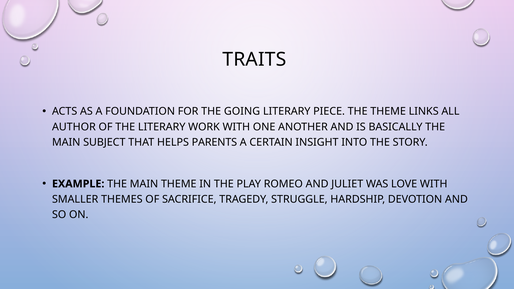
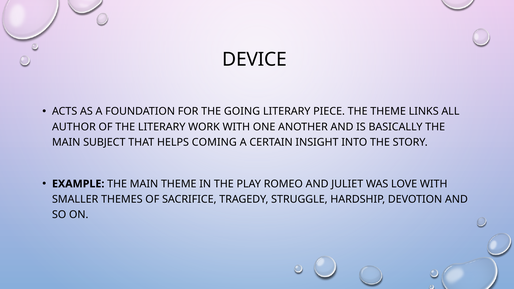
TRAITS: TRAITS -> DEVICE
PARENTS: PARENTS -> COMING
